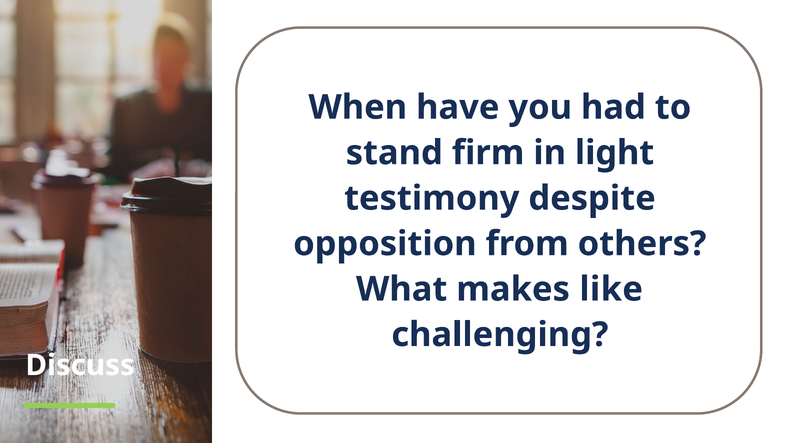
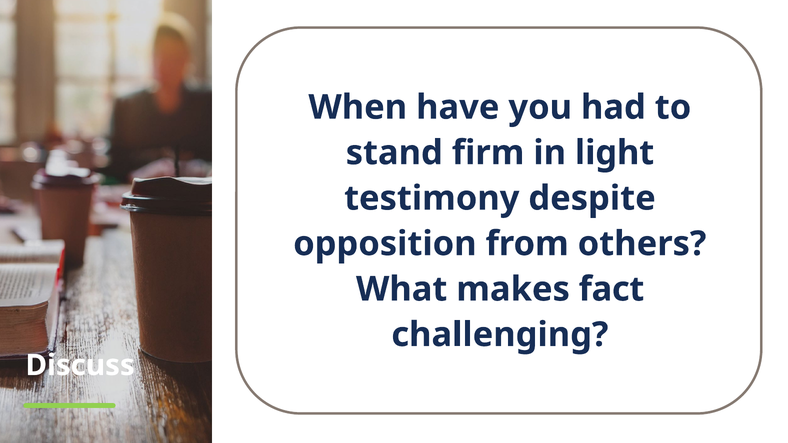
like: like -> fact
